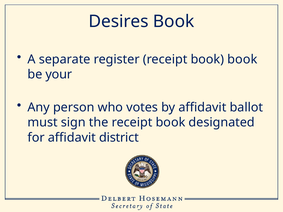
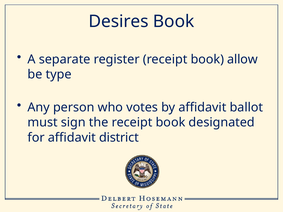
book book: book -> allow
your: your -> type
